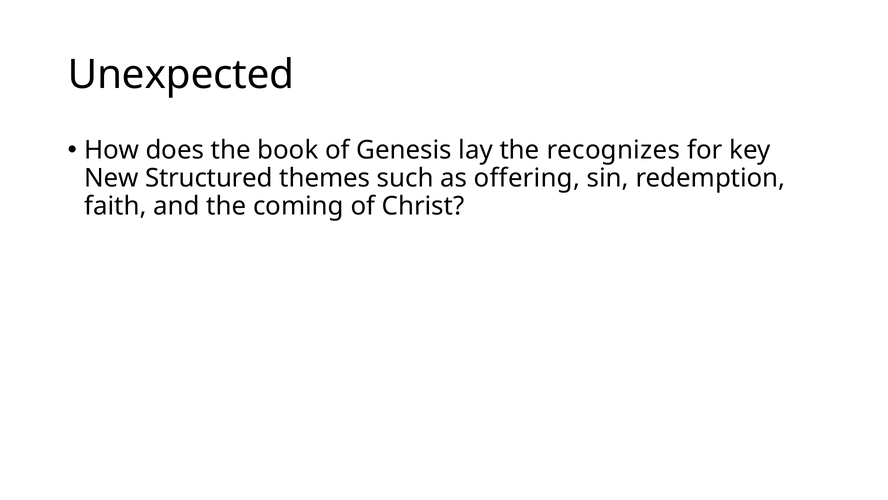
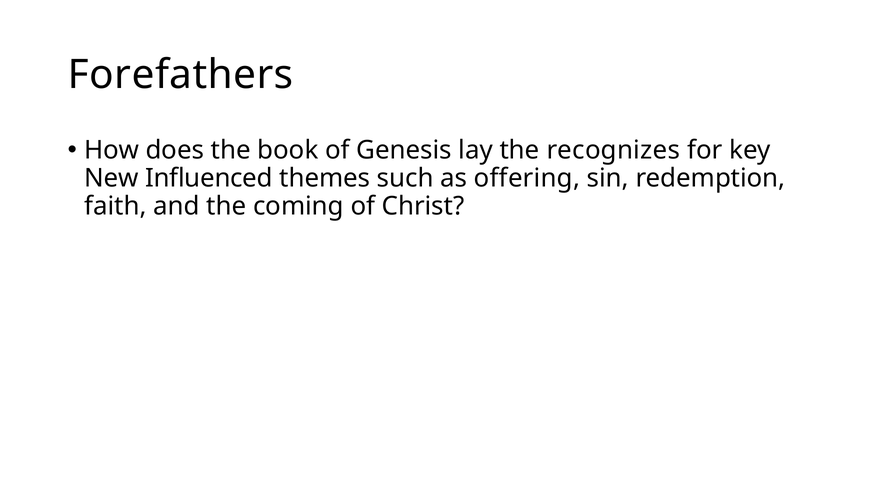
Unexpected: Unexpected -> Forefathers
Structured: Structured -> Influenced
